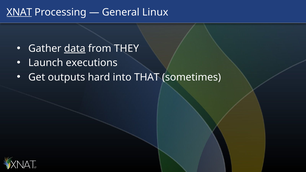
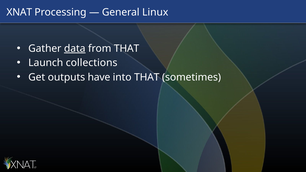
XNAT underline: present -> none
from THEY: THEY -> THAT
executions: executions -> collections
hard: hard -> have
